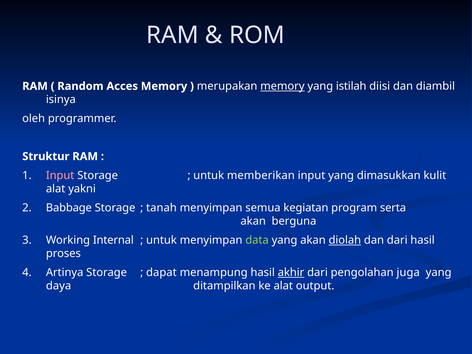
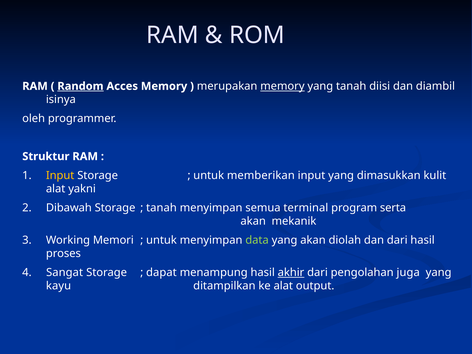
Random underline: none -> present
yang istilah: istilah -> tanah
Input at (60, 175) colour: pink -> yellow
Babbage: Babbage -> Dibawah
kegiatan: kegiatan -> terminal
berguna: berguna -> mekanik
Internal: Internal -> Memori
diolah underline: present -> none
Artinya: Artinya -> Sangat
daya: daya -> kayu
